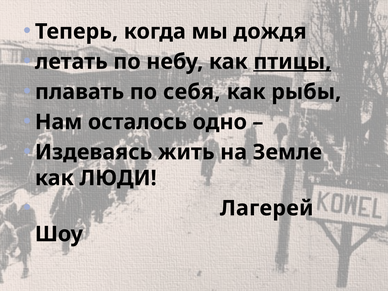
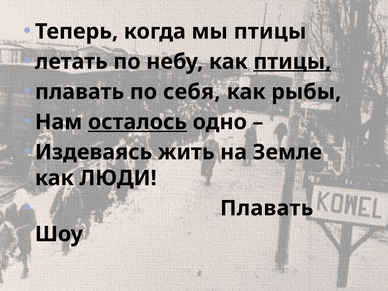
мы дождя: дождя -> птицы
осталось underline: none -> present
Лагерей at (267, 208): Лагерей -> Плавать
